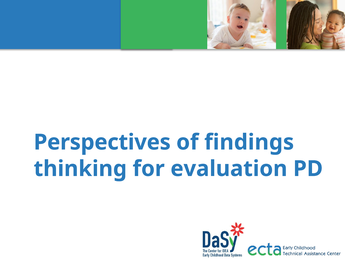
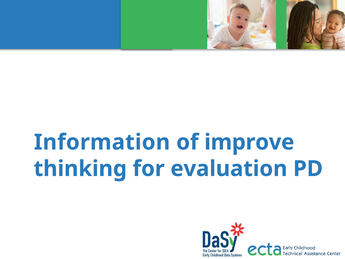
Perspectives: Perspectives -> Information
findings: findings -> improve
